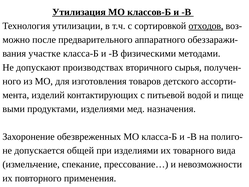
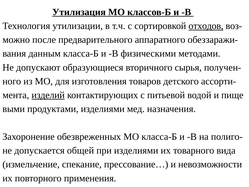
участке: участке -> данным
производствах: производствах -> образующиеся
изделий underline: none -> present
